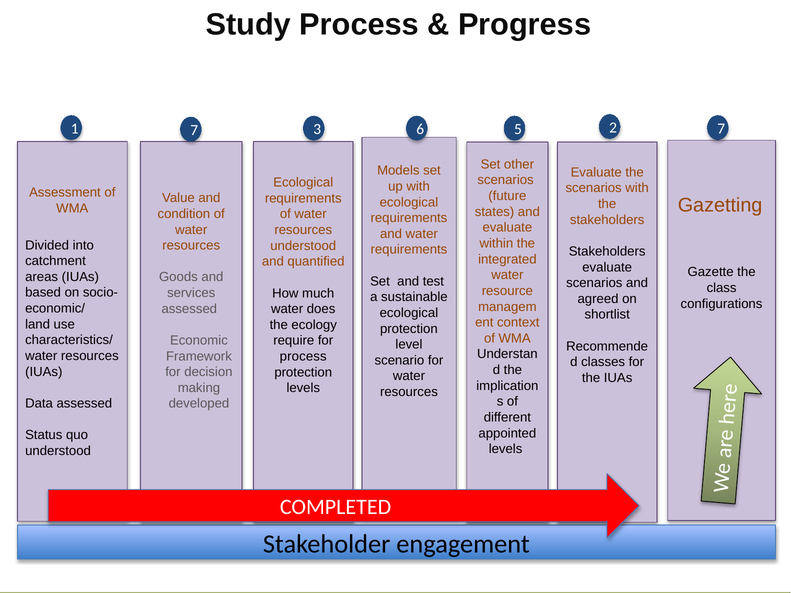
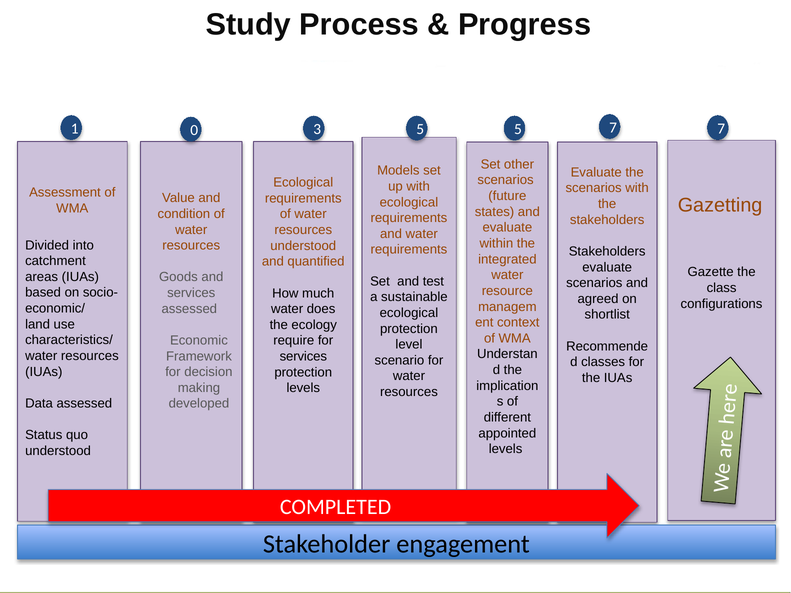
1 7: 7 -> 0
3 6: 6 -> 5
5 2: 2 -> 7
process at (303, 357): process -> services
